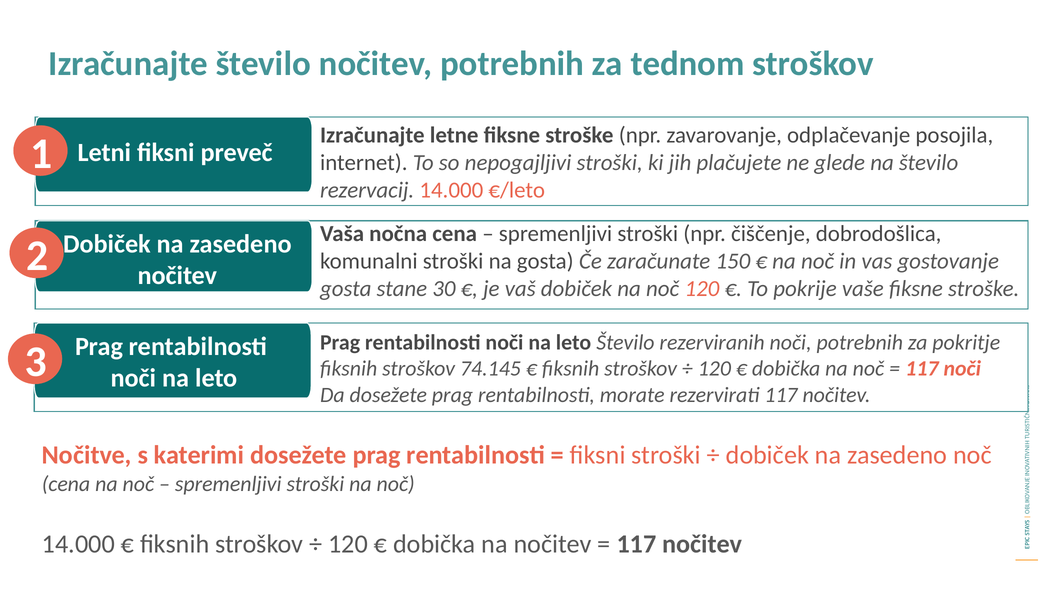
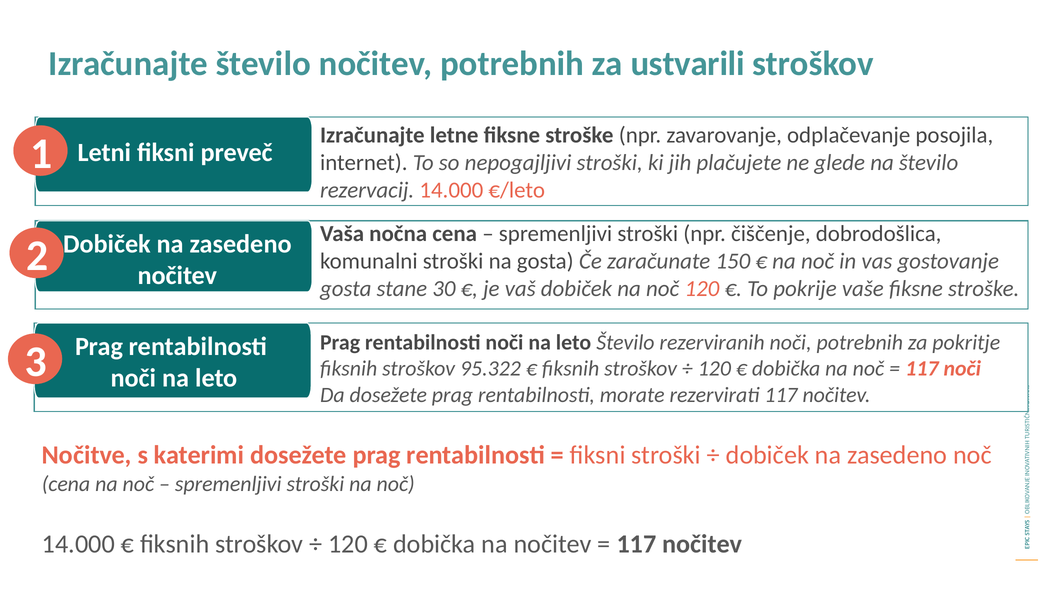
tednom: tednom -> ustvarili
74.145: 74.145 -> 95.322
